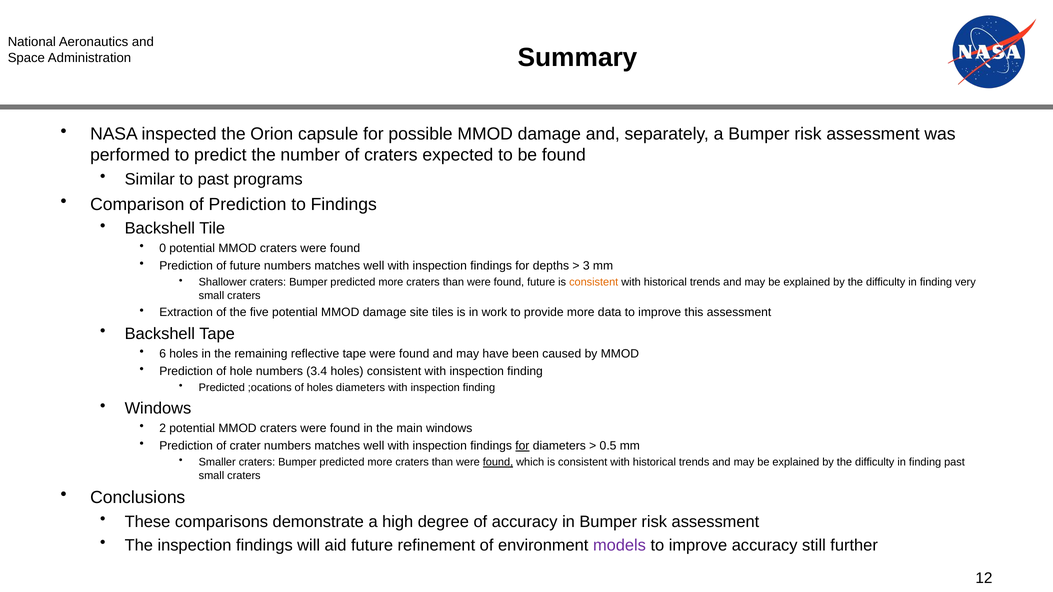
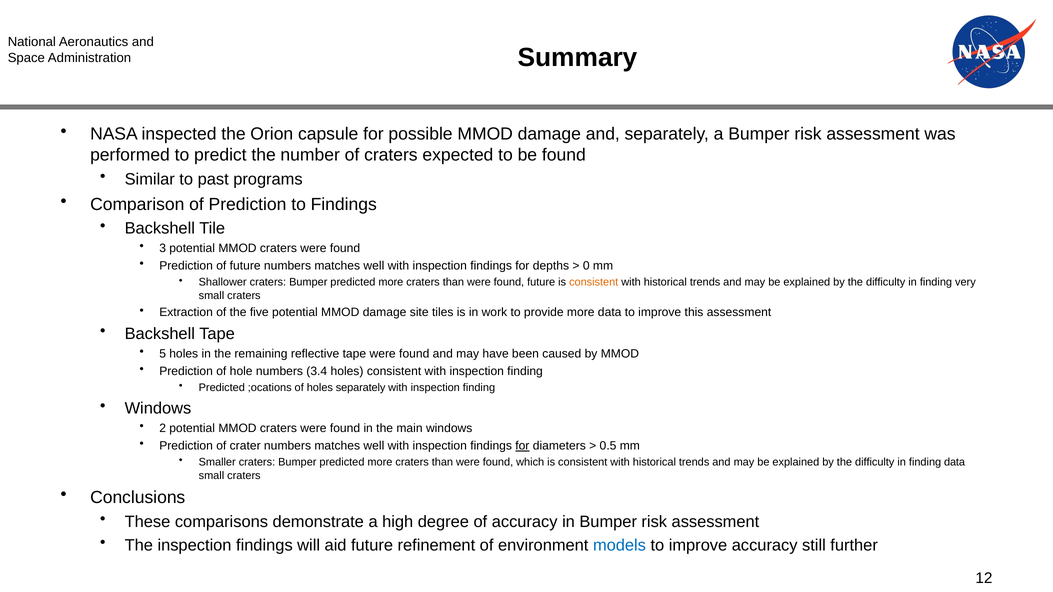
0: 0 -> 3
3: 3 -> 0
6: 6 -> 5
holes diameters: diameters -> separately
found at (498, 463) underline: present -> none
finding past: past -> data
models colour: purple -> blue
